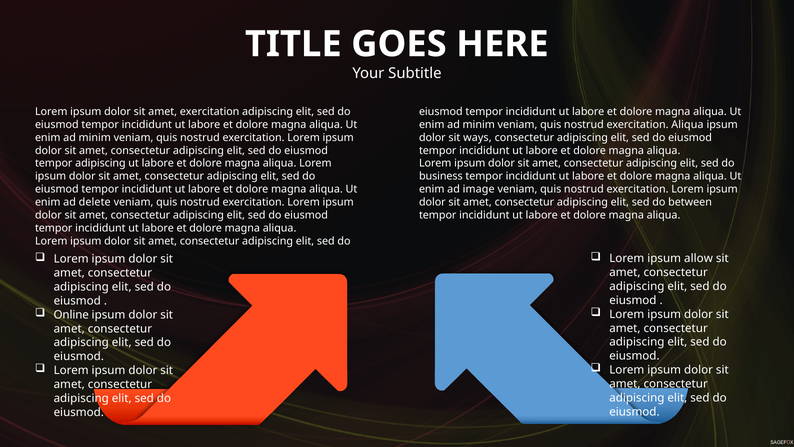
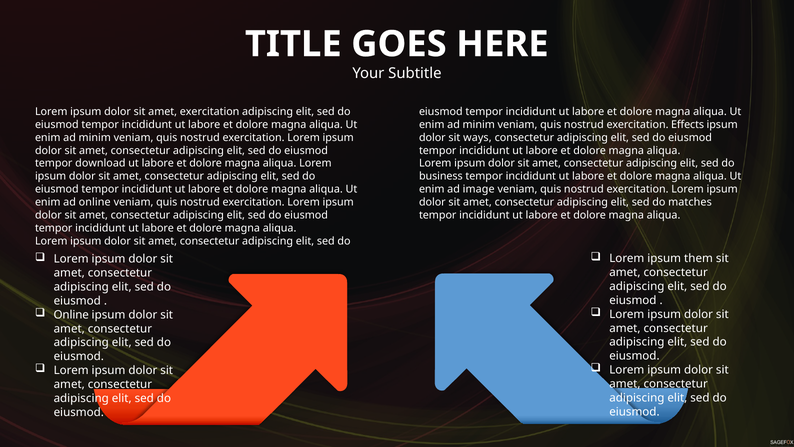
exercitation Aliqua: Aliqua -> Effects
tempor adipiscing: adipiscing -> download
ad delete: delete -> online
between: between -> matches
allow: allow -> them
